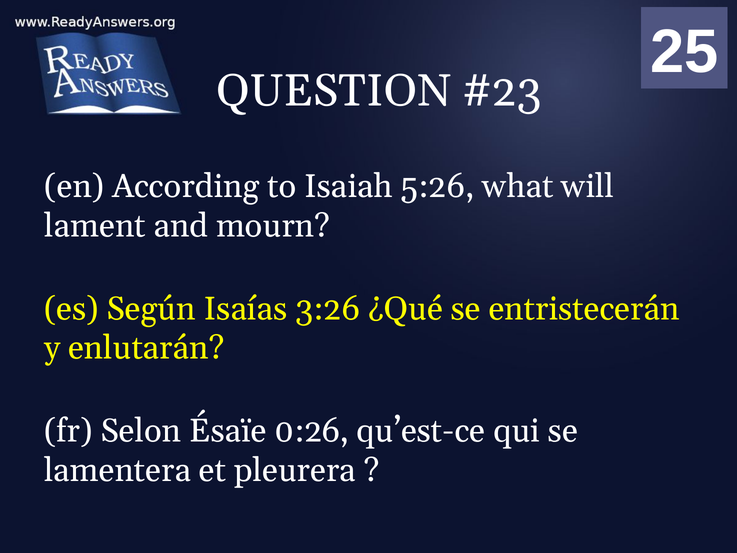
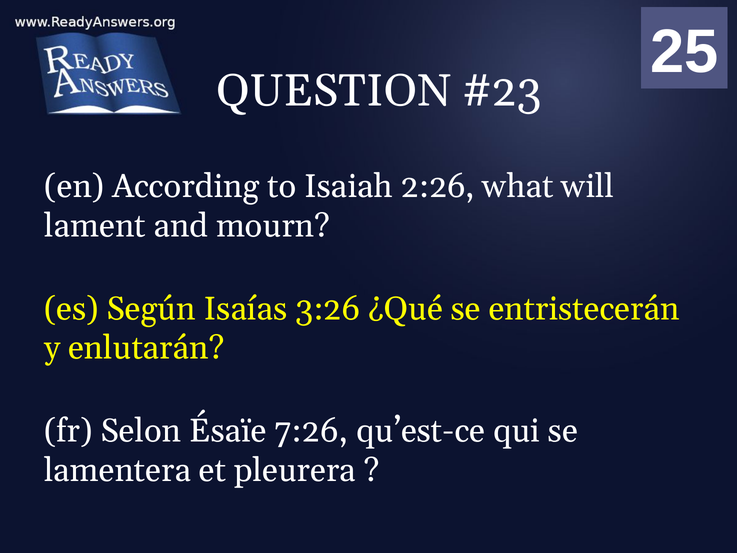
5:26: 5:26 -> 2:26
0:26: 0:26 -> 7:26
